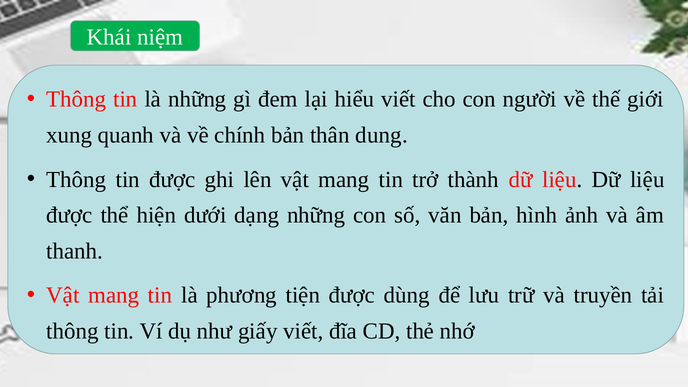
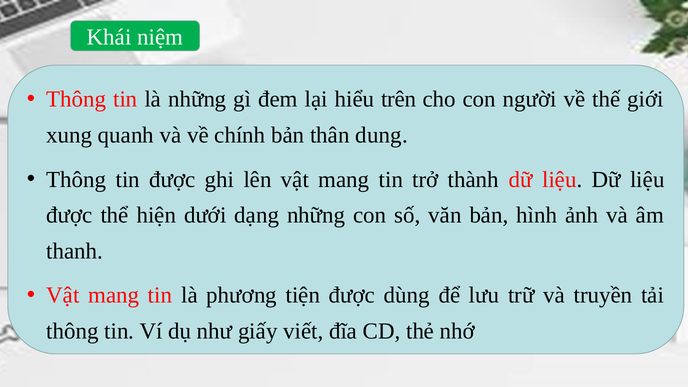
hiểu viết: viết -> trên
